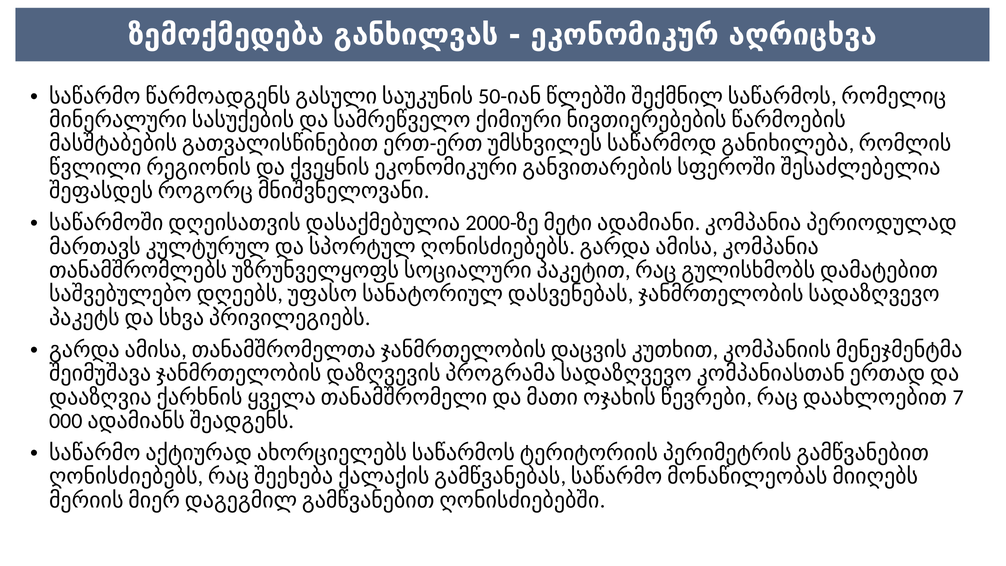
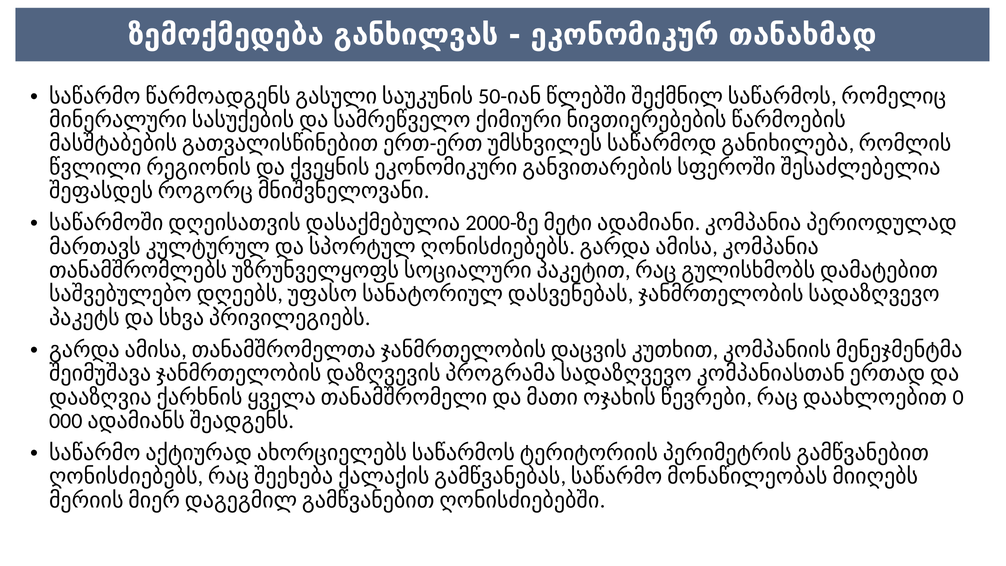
აღრიცხვა: აღრიცხვა -> თანახმად
7: 7 -> 0
